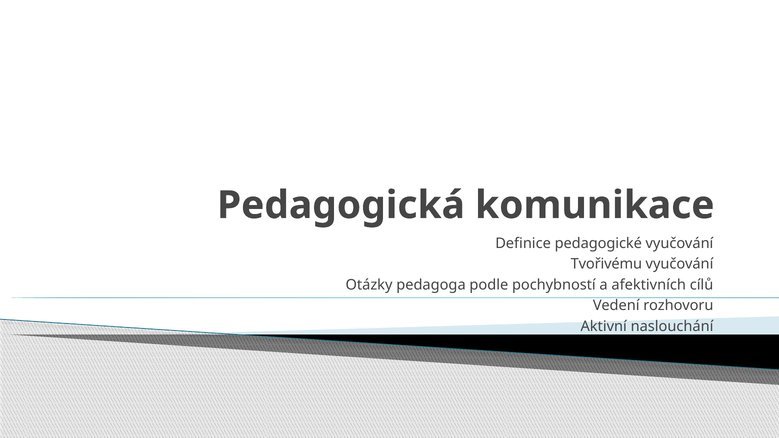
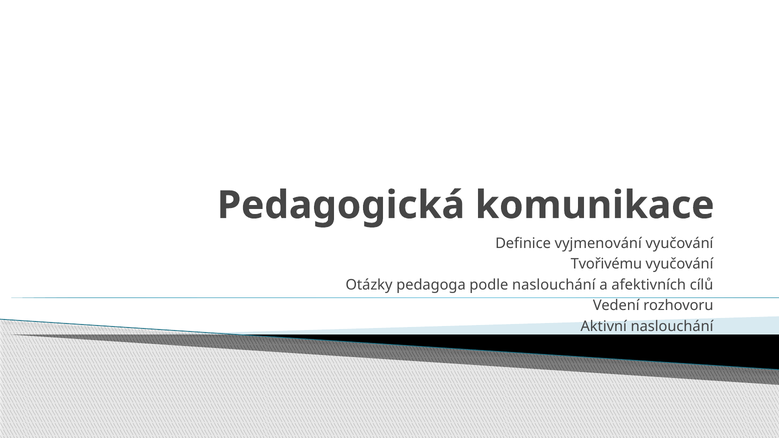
pedagogické: pedagogické -> vyjmenování
podle pochybností: pochybností -> naslouchání
